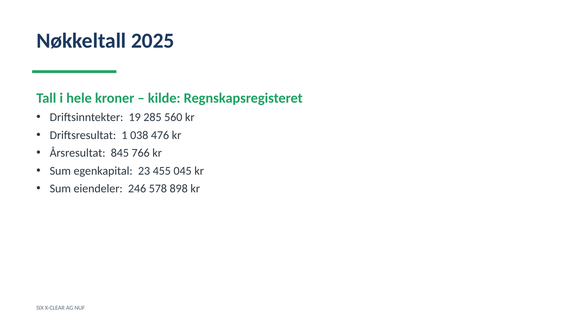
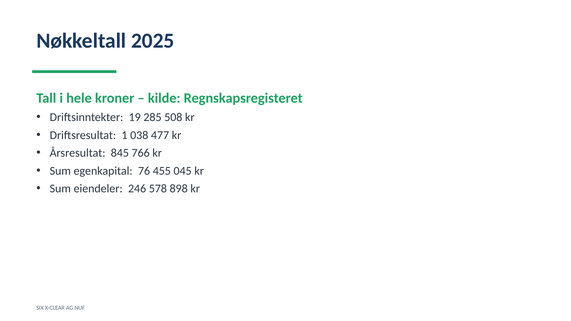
560: 560 -> 508
476: 476 -> 477
23: 23 -> 76
